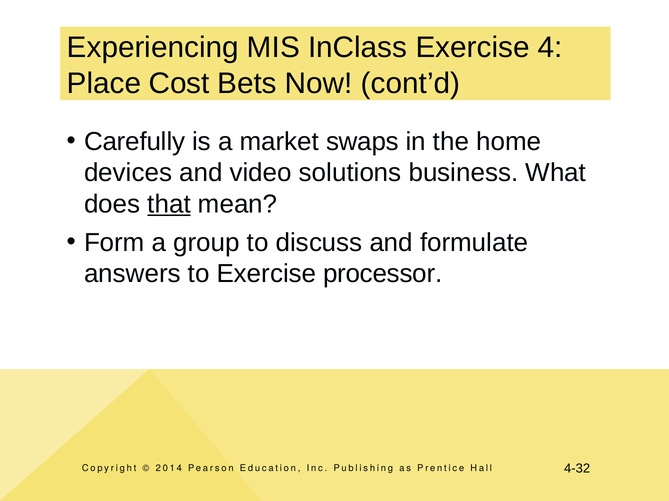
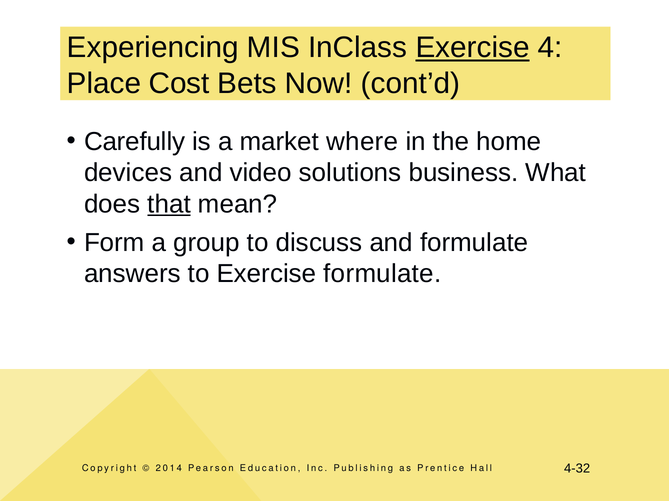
Exercise at (473, 48) underline: none -> present
swaps: swaps -> where
Exercise processor: processor -> formulate
